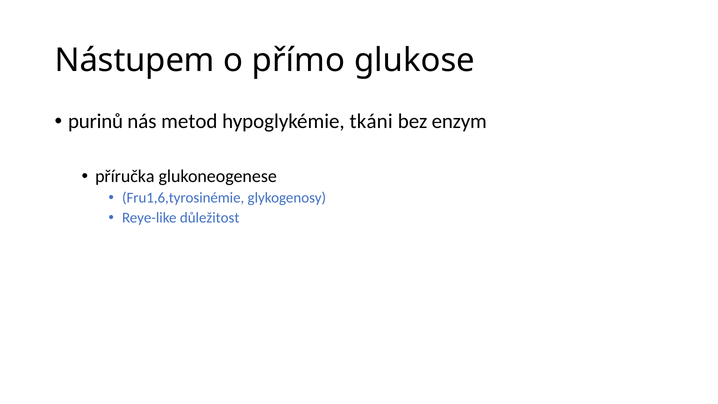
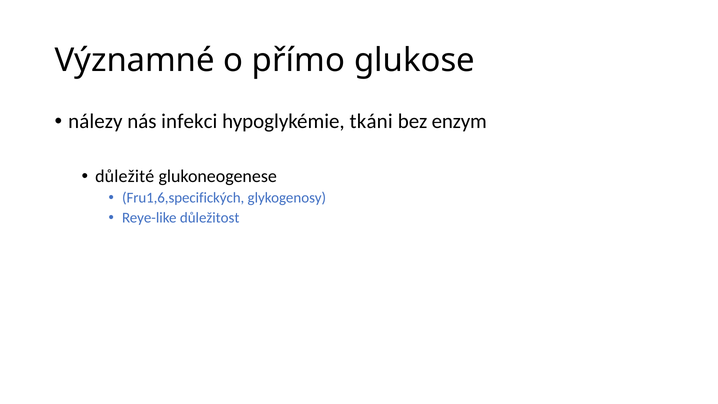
Nástupem: Nástupem -> Významné
purinů: purinů -> nálezy
metod: metod -> infekci
příručka: příručka -> důležité
Fru1,6,tyrosinémie: Fru1,6,tyrosinémie -> Fru1,6,specifických
